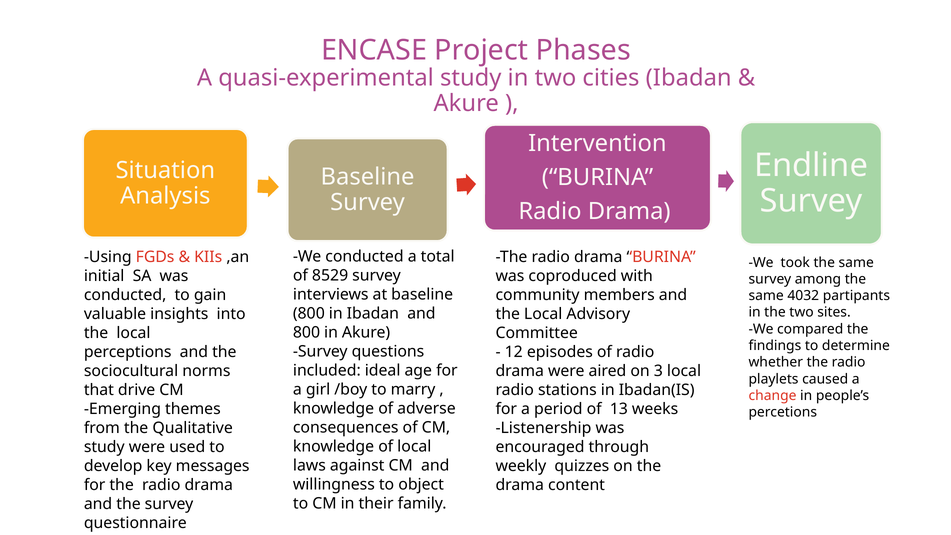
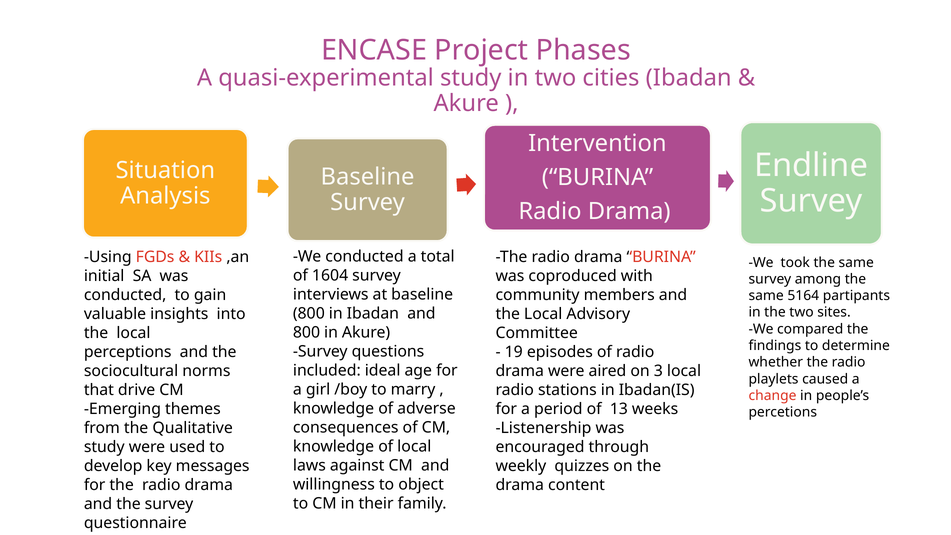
8529: 8529 -> 1604
4032: 4032 -> 5164
12: 12 -> 19
